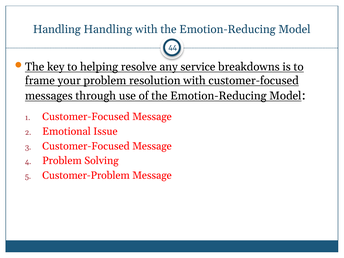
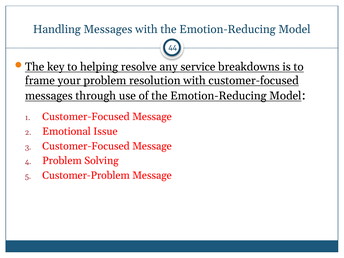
Handling Handling: Handling -> Messages
